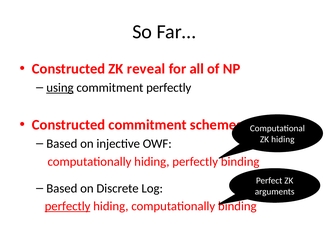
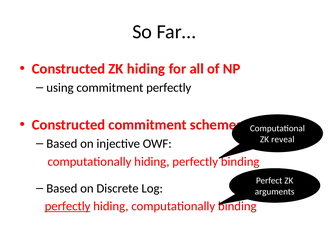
ZK reveal: reveal -> hiding
using underline: present -> none
ZK hiding: hiding -> reveal
